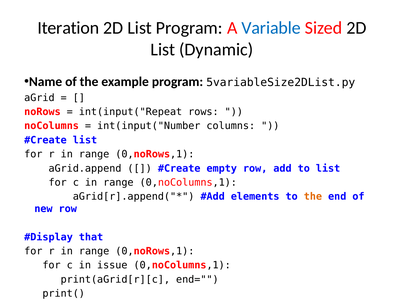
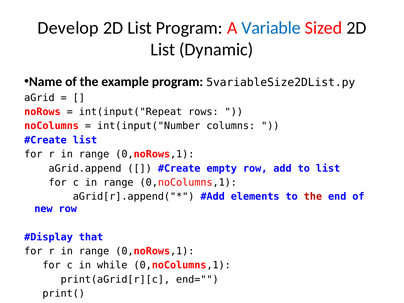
Iteration: Iteration -> Develop
the at (313, 197) colour: orange -> red
issue: issue -> while
